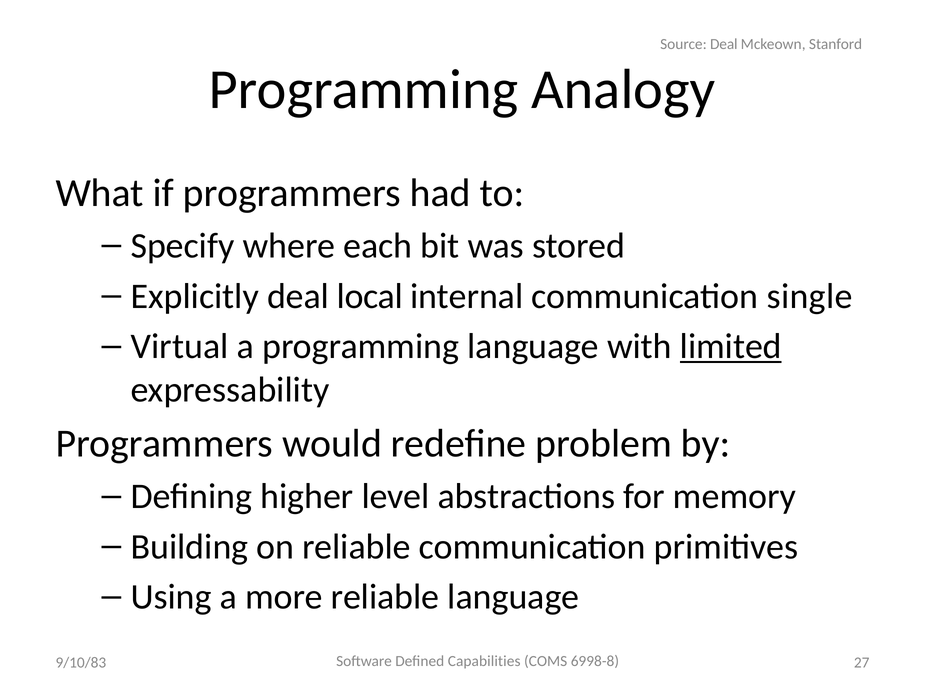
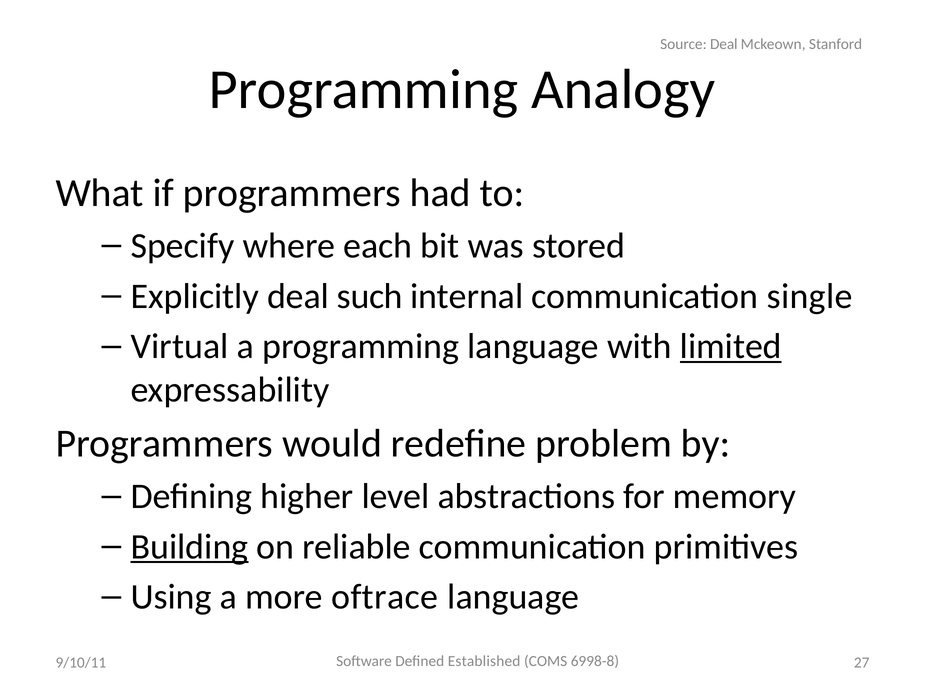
local: local -> such
Building underline: none -> present
more reliable: reliable -> oftrace
Capabilities: Capabilities -> Established
9/10/83: 9/10/83 -> 9/10/11
